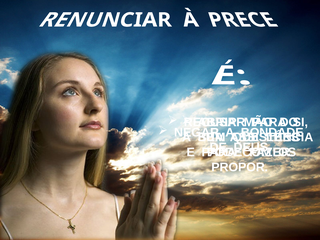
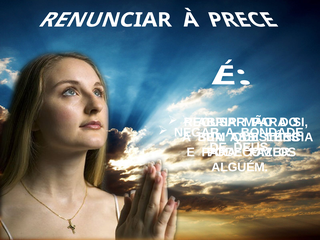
PROPOR: PROPOR -> ALGUÉM
